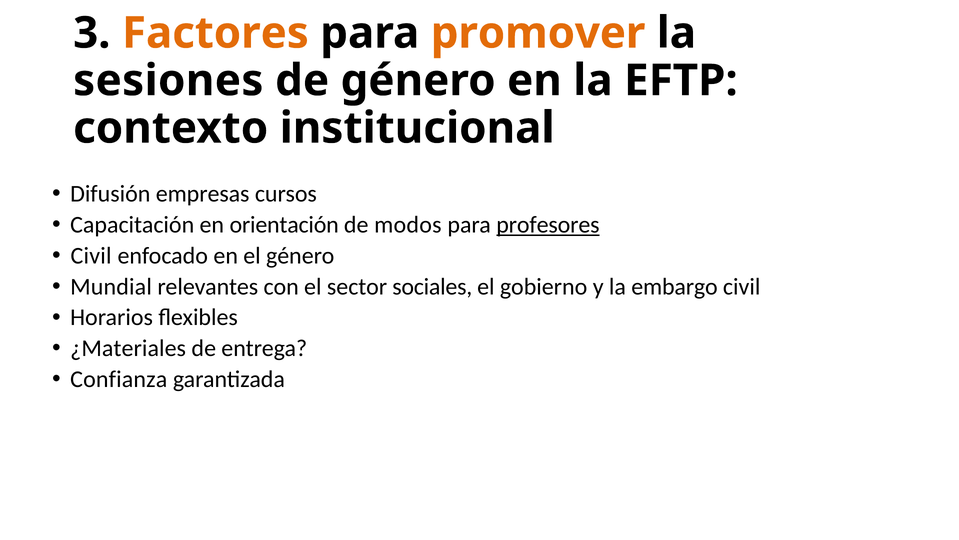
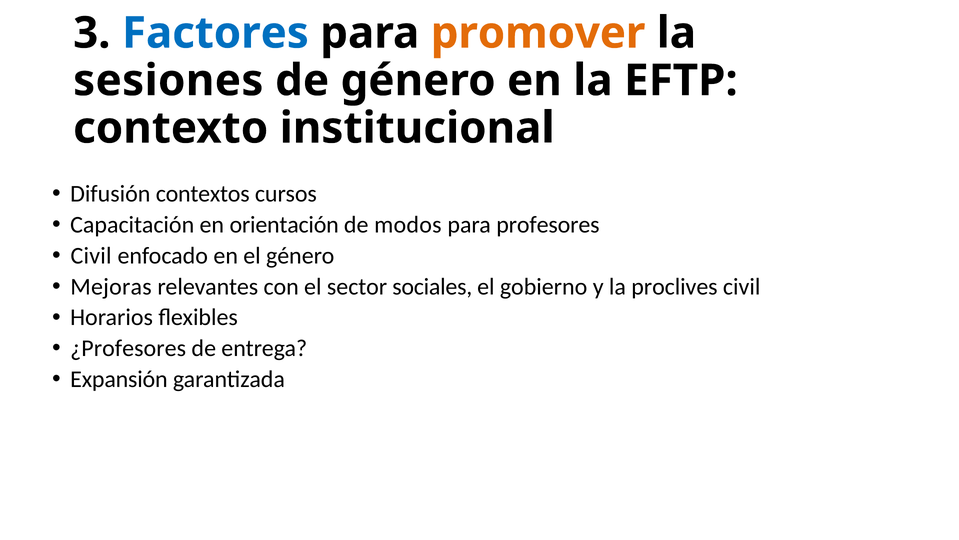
Factores colour: orange -> blue
empresas: empresas -> contextos
profesores underline: present -> none
Mundial: Mundial -> Mejoras
embargo: embargo -> proclives
¿Materiales: ¿Materiales -> ¿Profesores
Confianza: Confianza -> Expansión
